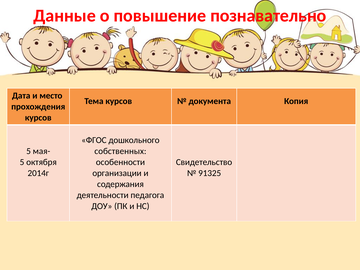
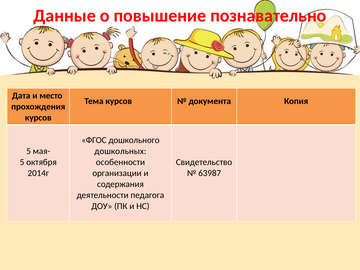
собственных: собственных -> дошкольных
91325: 91325 -> 63987
